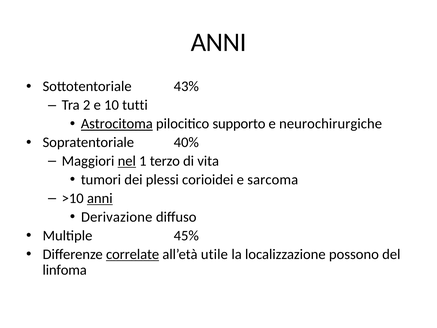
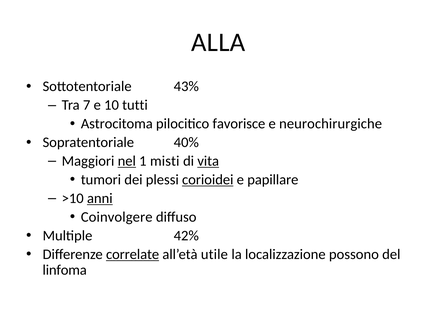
ANNI at (219, 42): ANNI -> ALLA
2: 2 -> 7
Astrocitoma underline: present -> none
supporto: supporto -> favorisce
terzo: terzo -> misti
vita underline: none -> present
corioidei underline: none -> present
sarcoma: sarcoma -> papillare
Derivazione: Derivazione -> Coinvolgere
45%: 45% -> 42%
